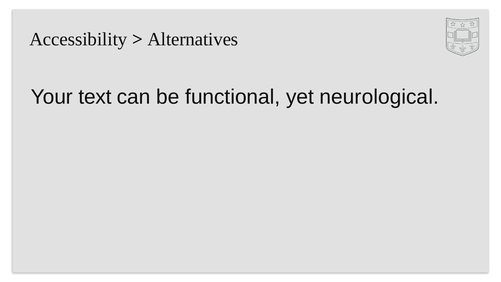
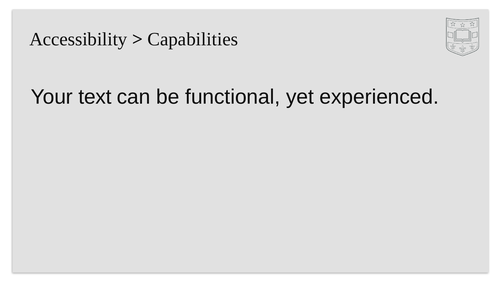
Alternatives: Alternatives -> Capabilities
neurological: neurological -> experienced
